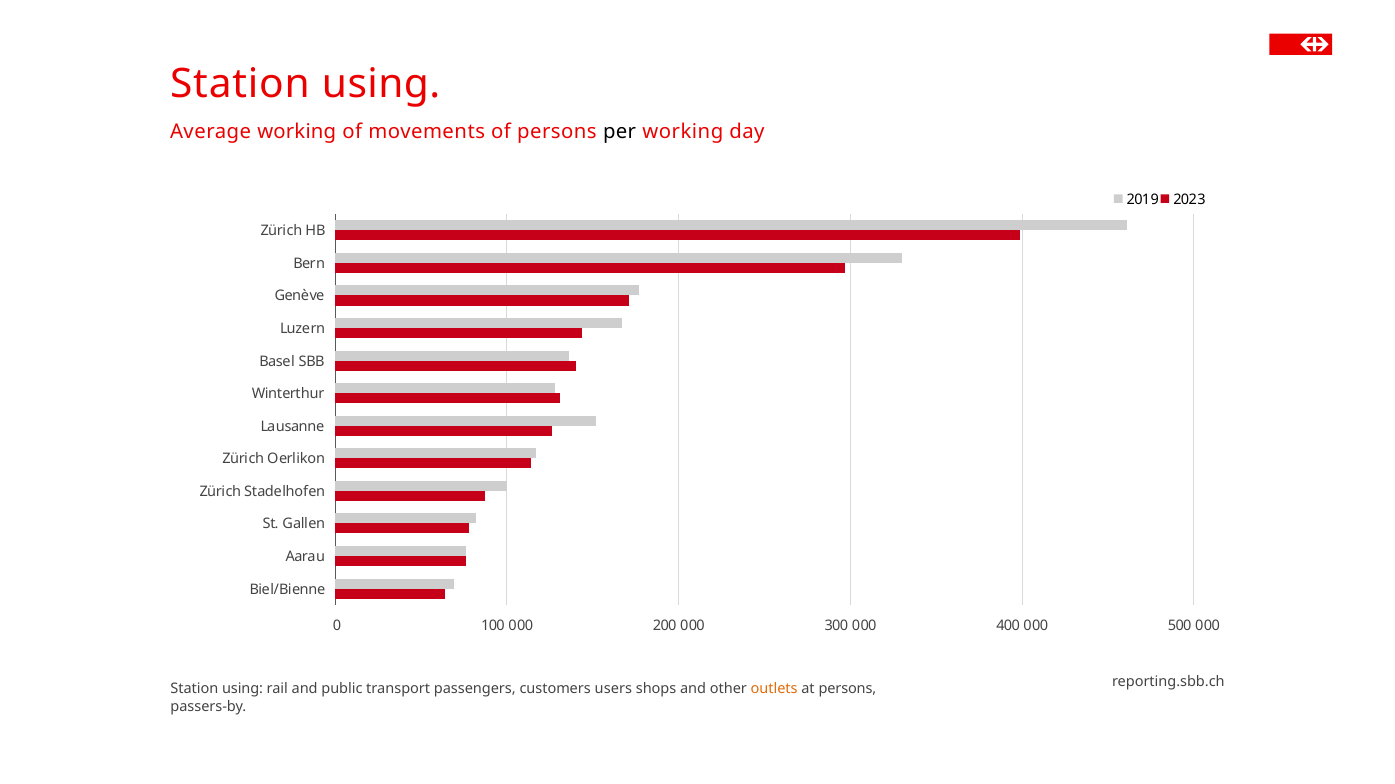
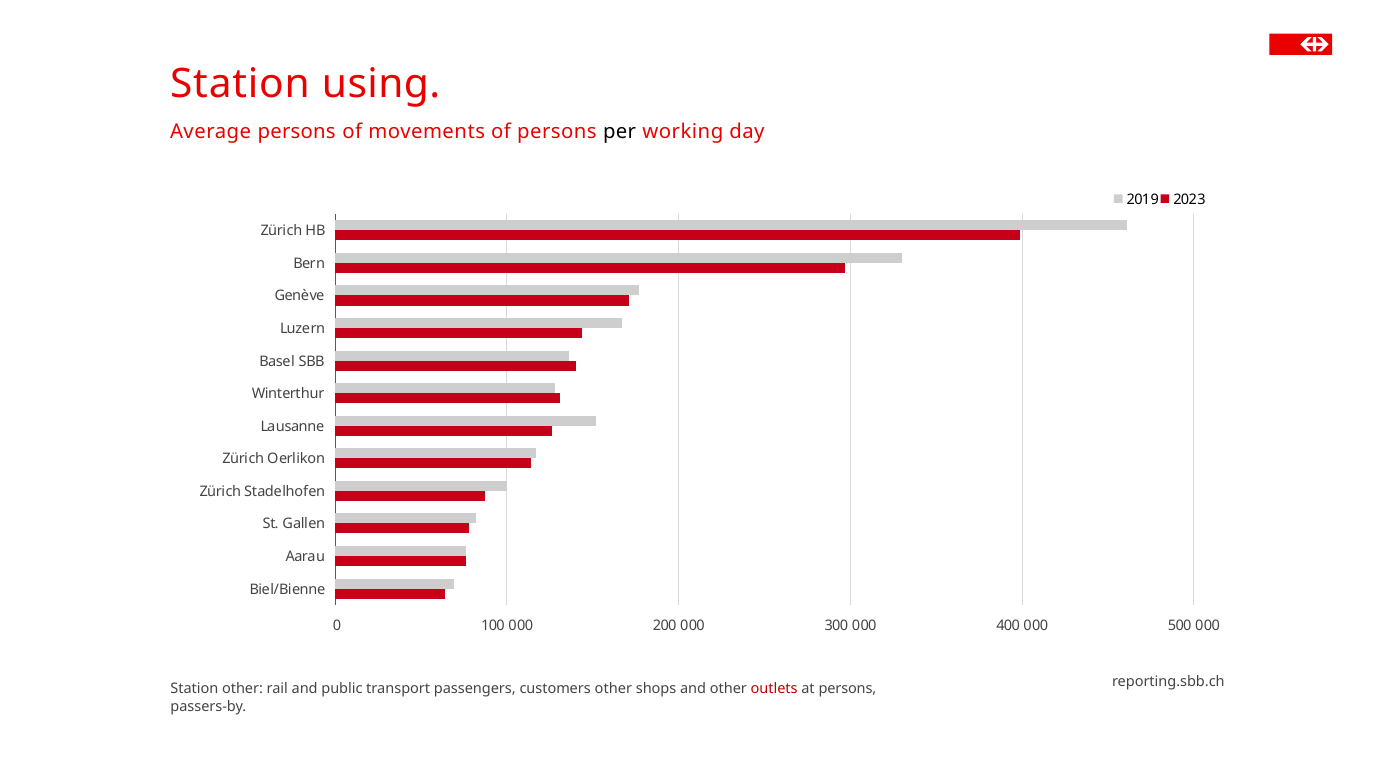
Average working: working -> persons
using at (243, 690): using -> other
customers users: users -> other
outlets colour: orange -> red
